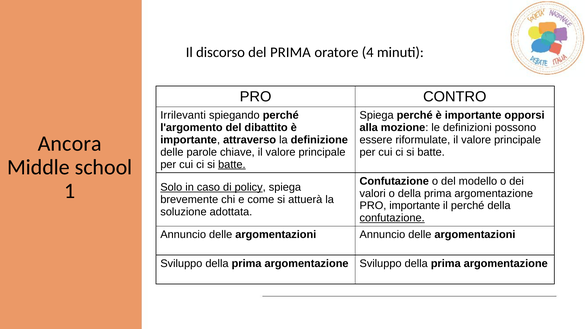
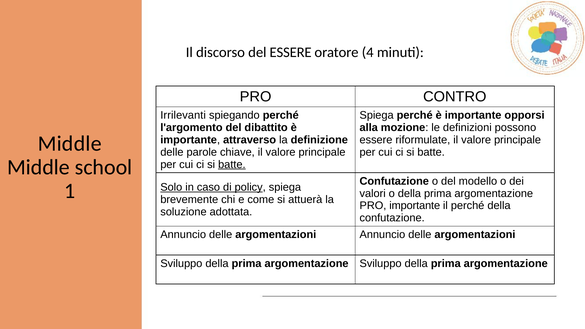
del PRIMA: PRIMA -> ESSERE
Ancora at (70, 144): Ancora -> Middle
confutazione at (392, 218) underline: present -> none
